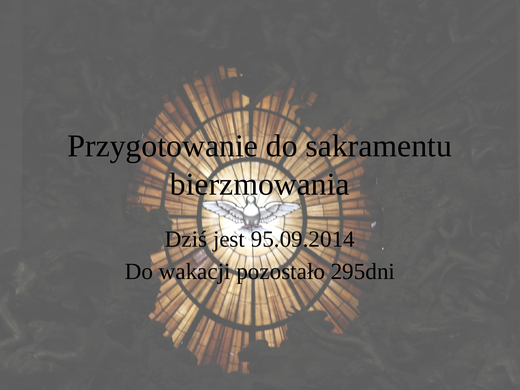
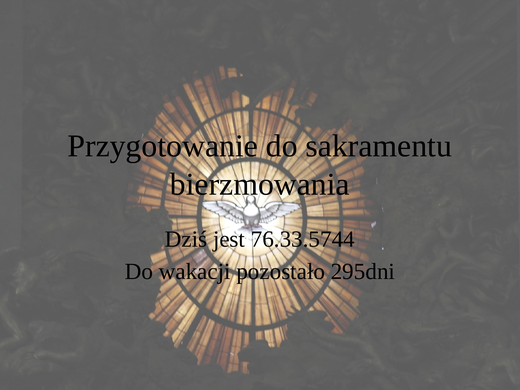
95.09.2014: 95.09.2014 -> 76.33.5744
